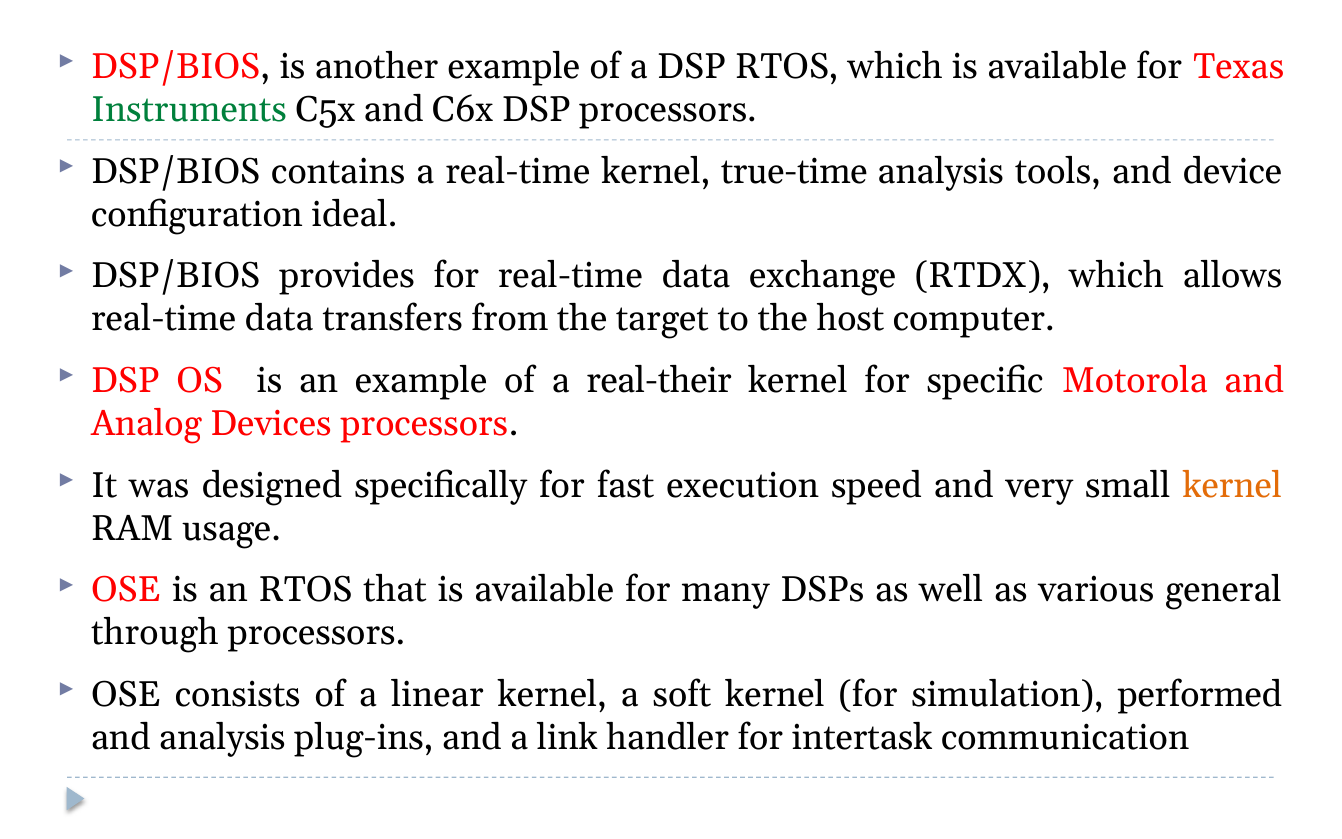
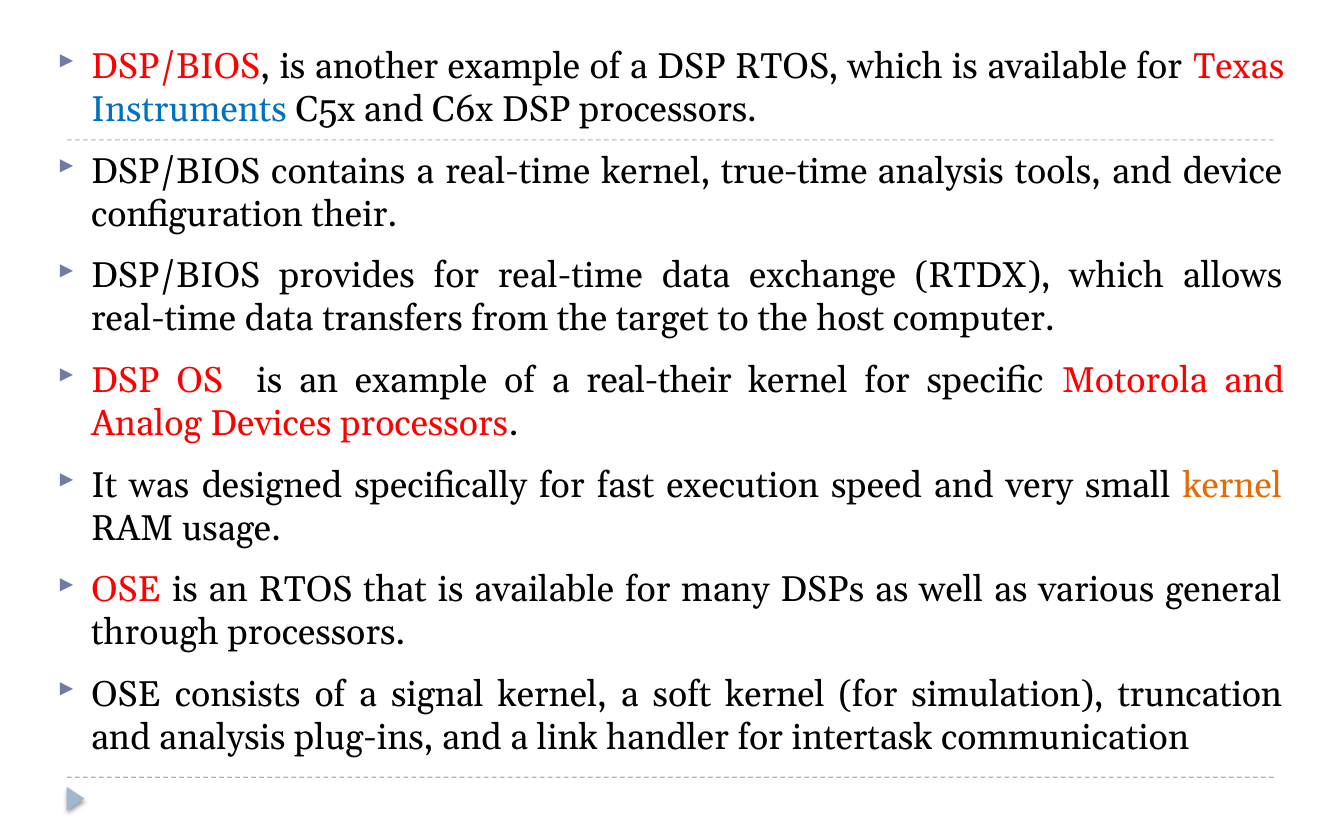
Instruments colour: green -> blue
ideal: ideal -> their
linear: linear -> signal
performed: performed -> truncation
